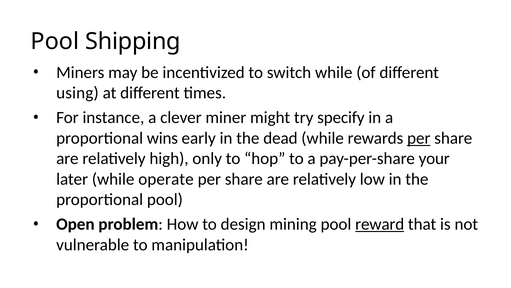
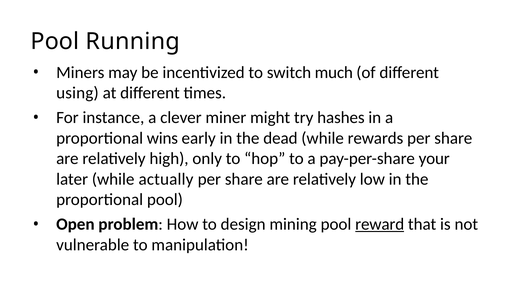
Shipping: Shipping -> Running
switch while: while -> much
specify: specify -> hashes
per at (419, 138) underline: present -> none
operate: operate -> actually
